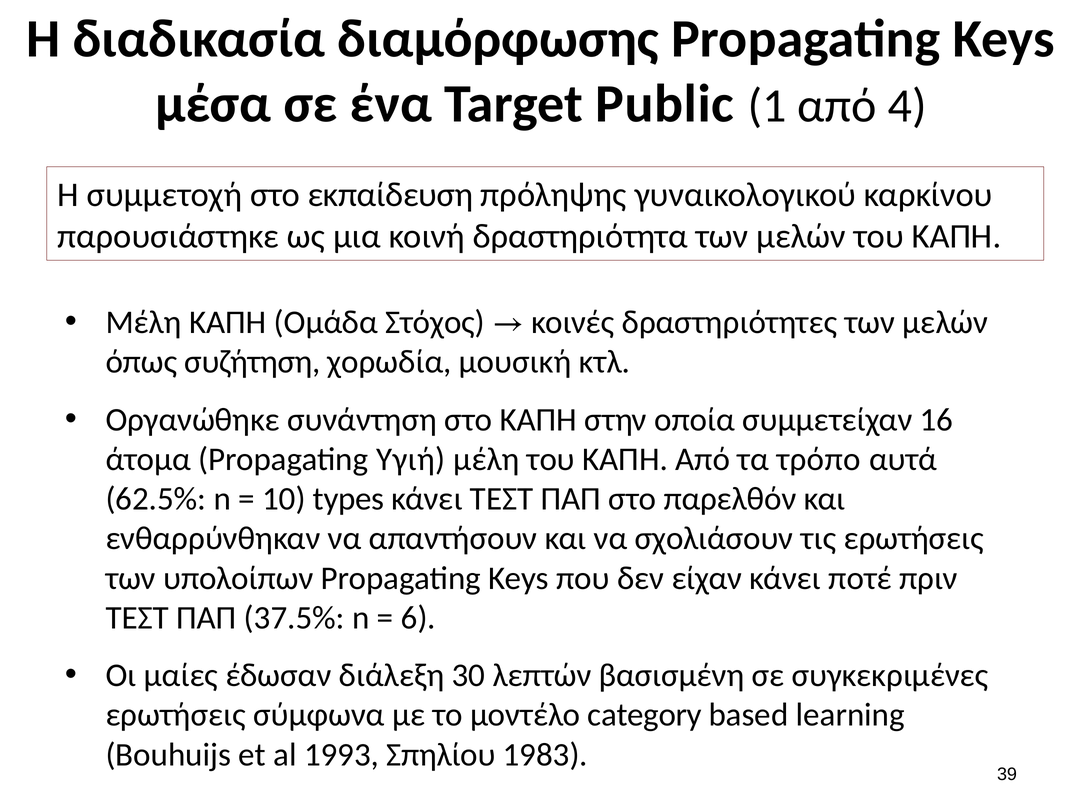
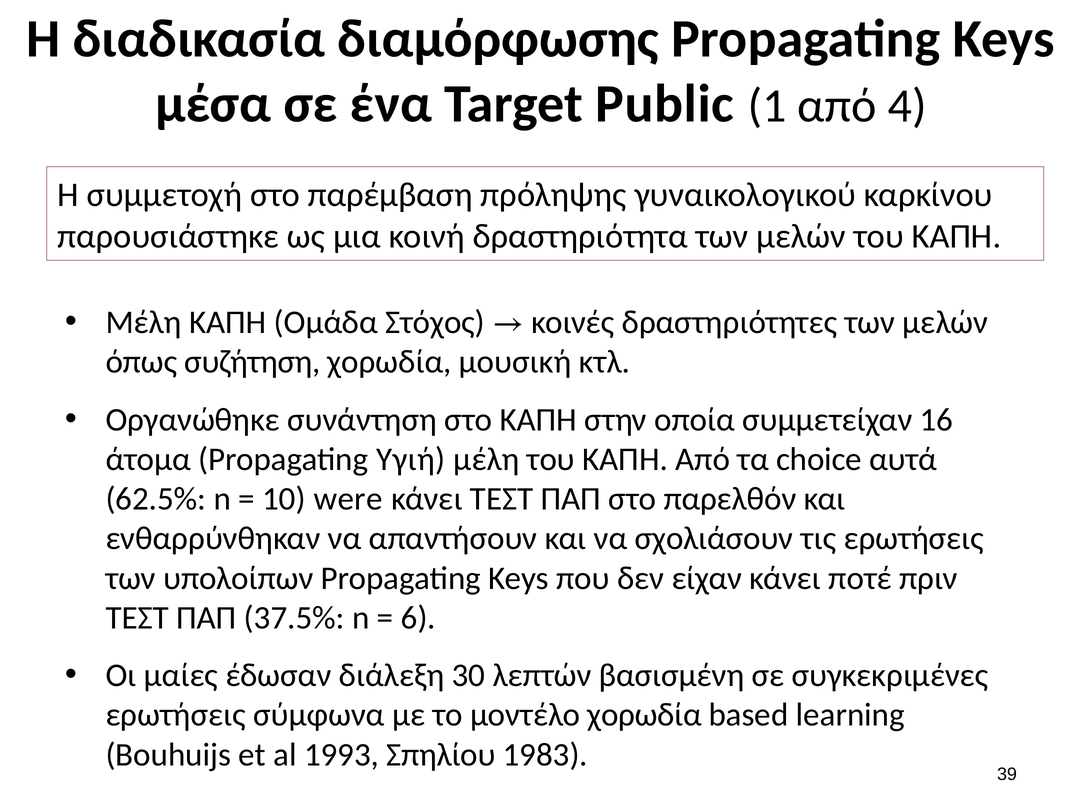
εκπαίδευση: εκπαίδευση -> παρέμβαση
τρόπο: τρόπο -> choice
types: types -> were
μοντέλο category: category -> χορωδία
